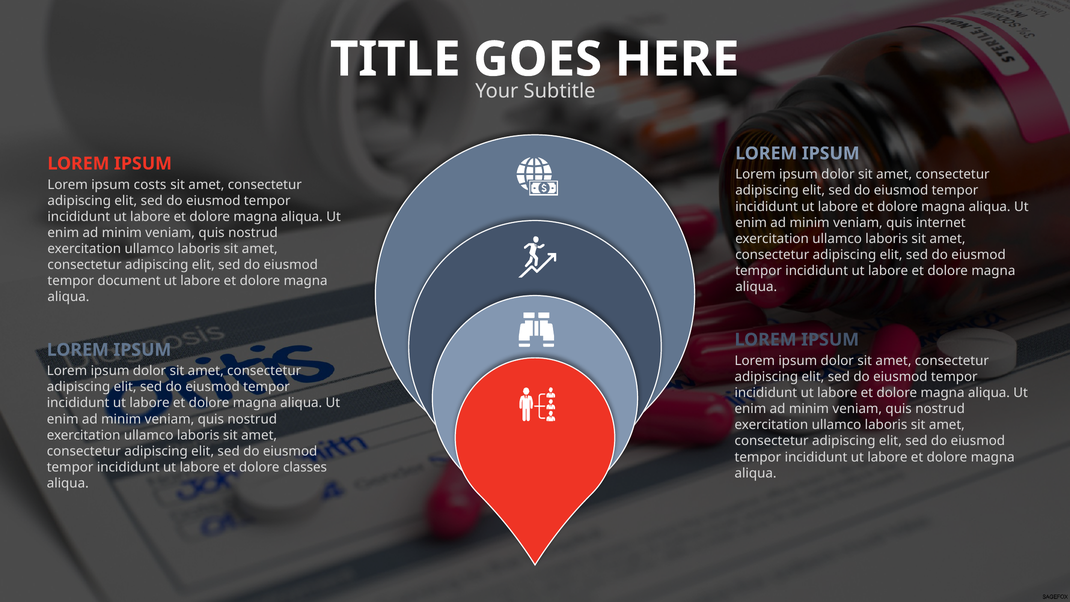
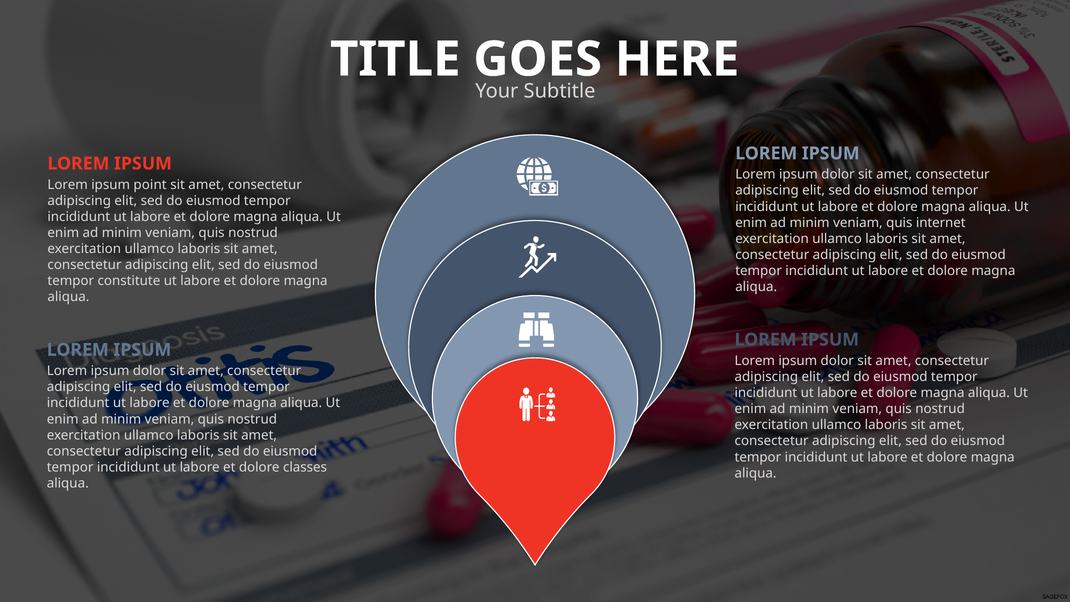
costs: costs -> point
document: document -> constitute
